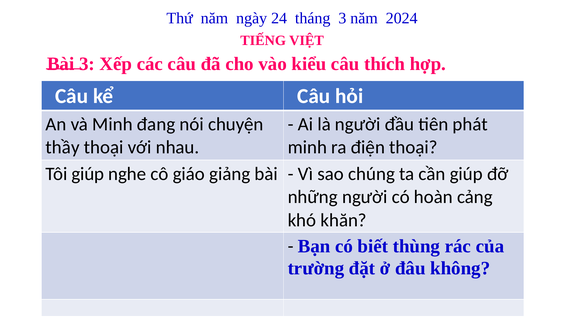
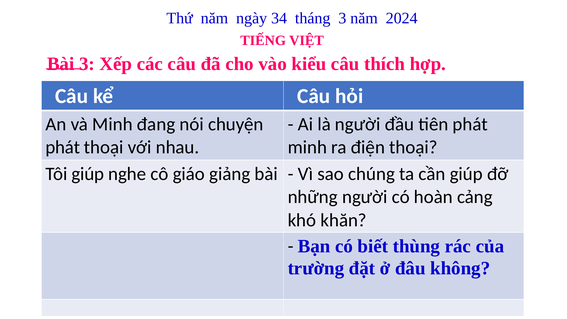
24: 24 -> 34
thầy at (63, 147): thầy -> phát
